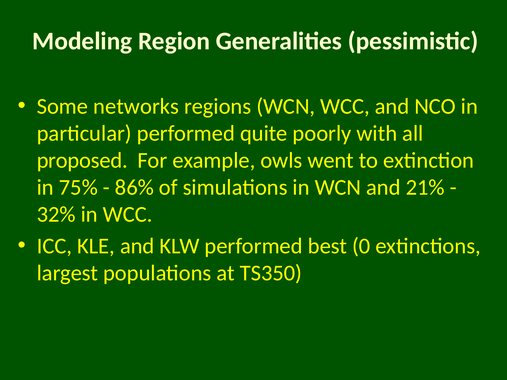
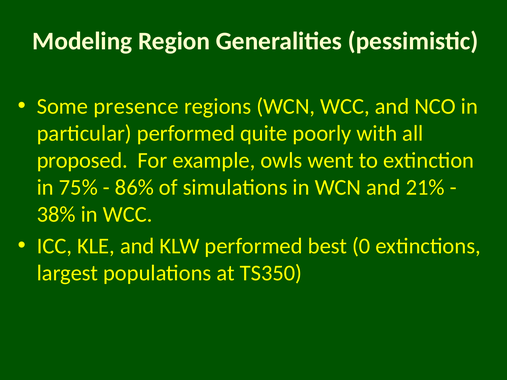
networks: networks -> presence
32%: 32% -> 38%
